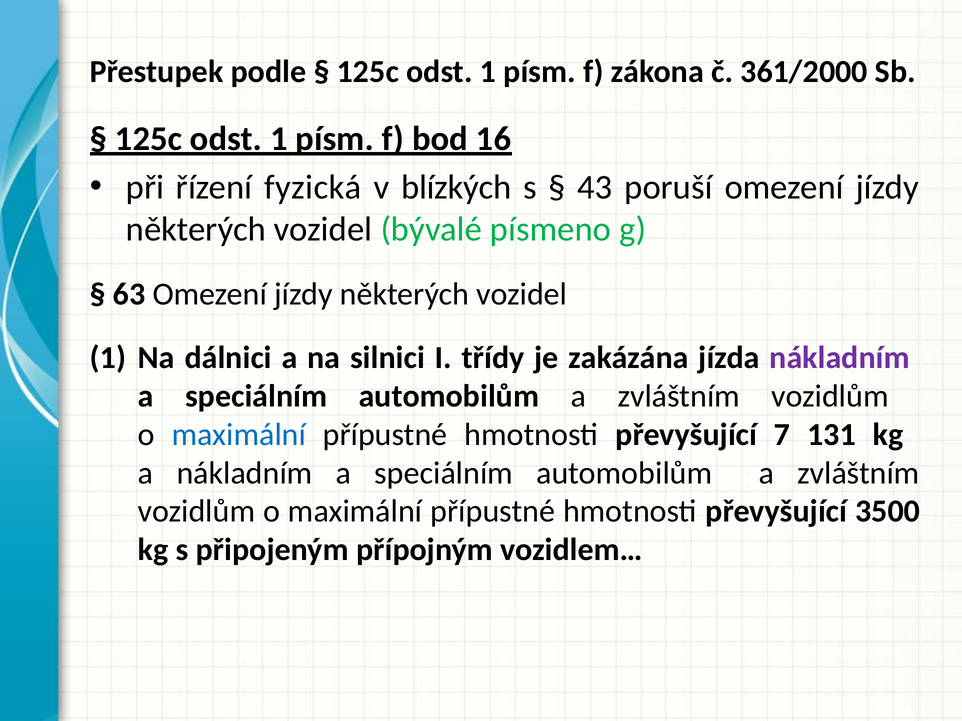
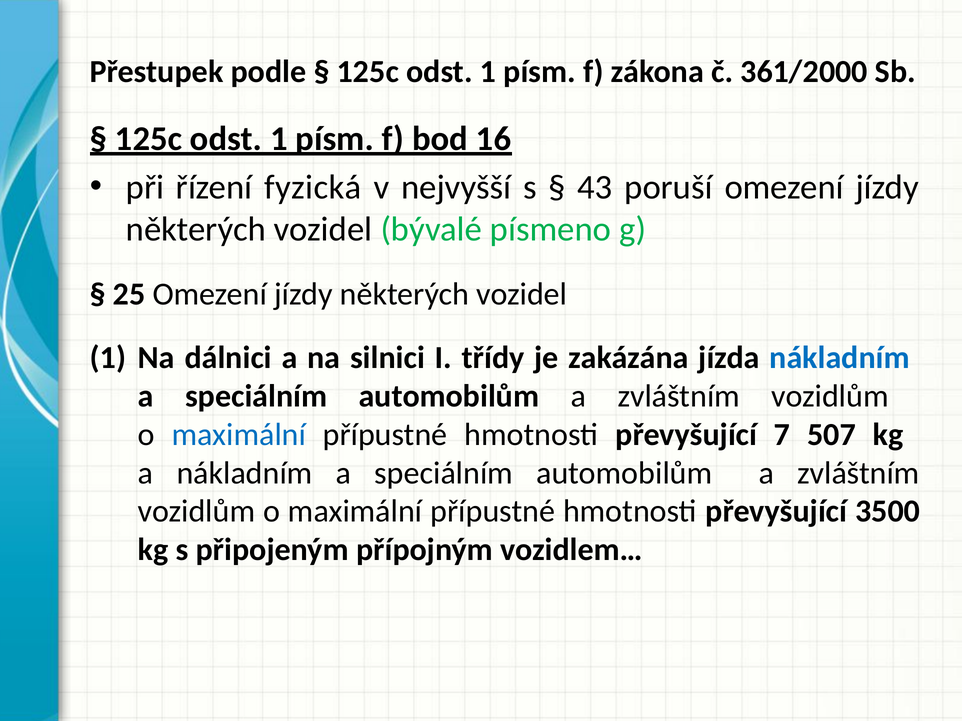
blízkých: blízkých -> nejvyšší
63: 63 -> 25
nákladním at (840, 358) colour: purple -> blue
131: 131 -> 507
